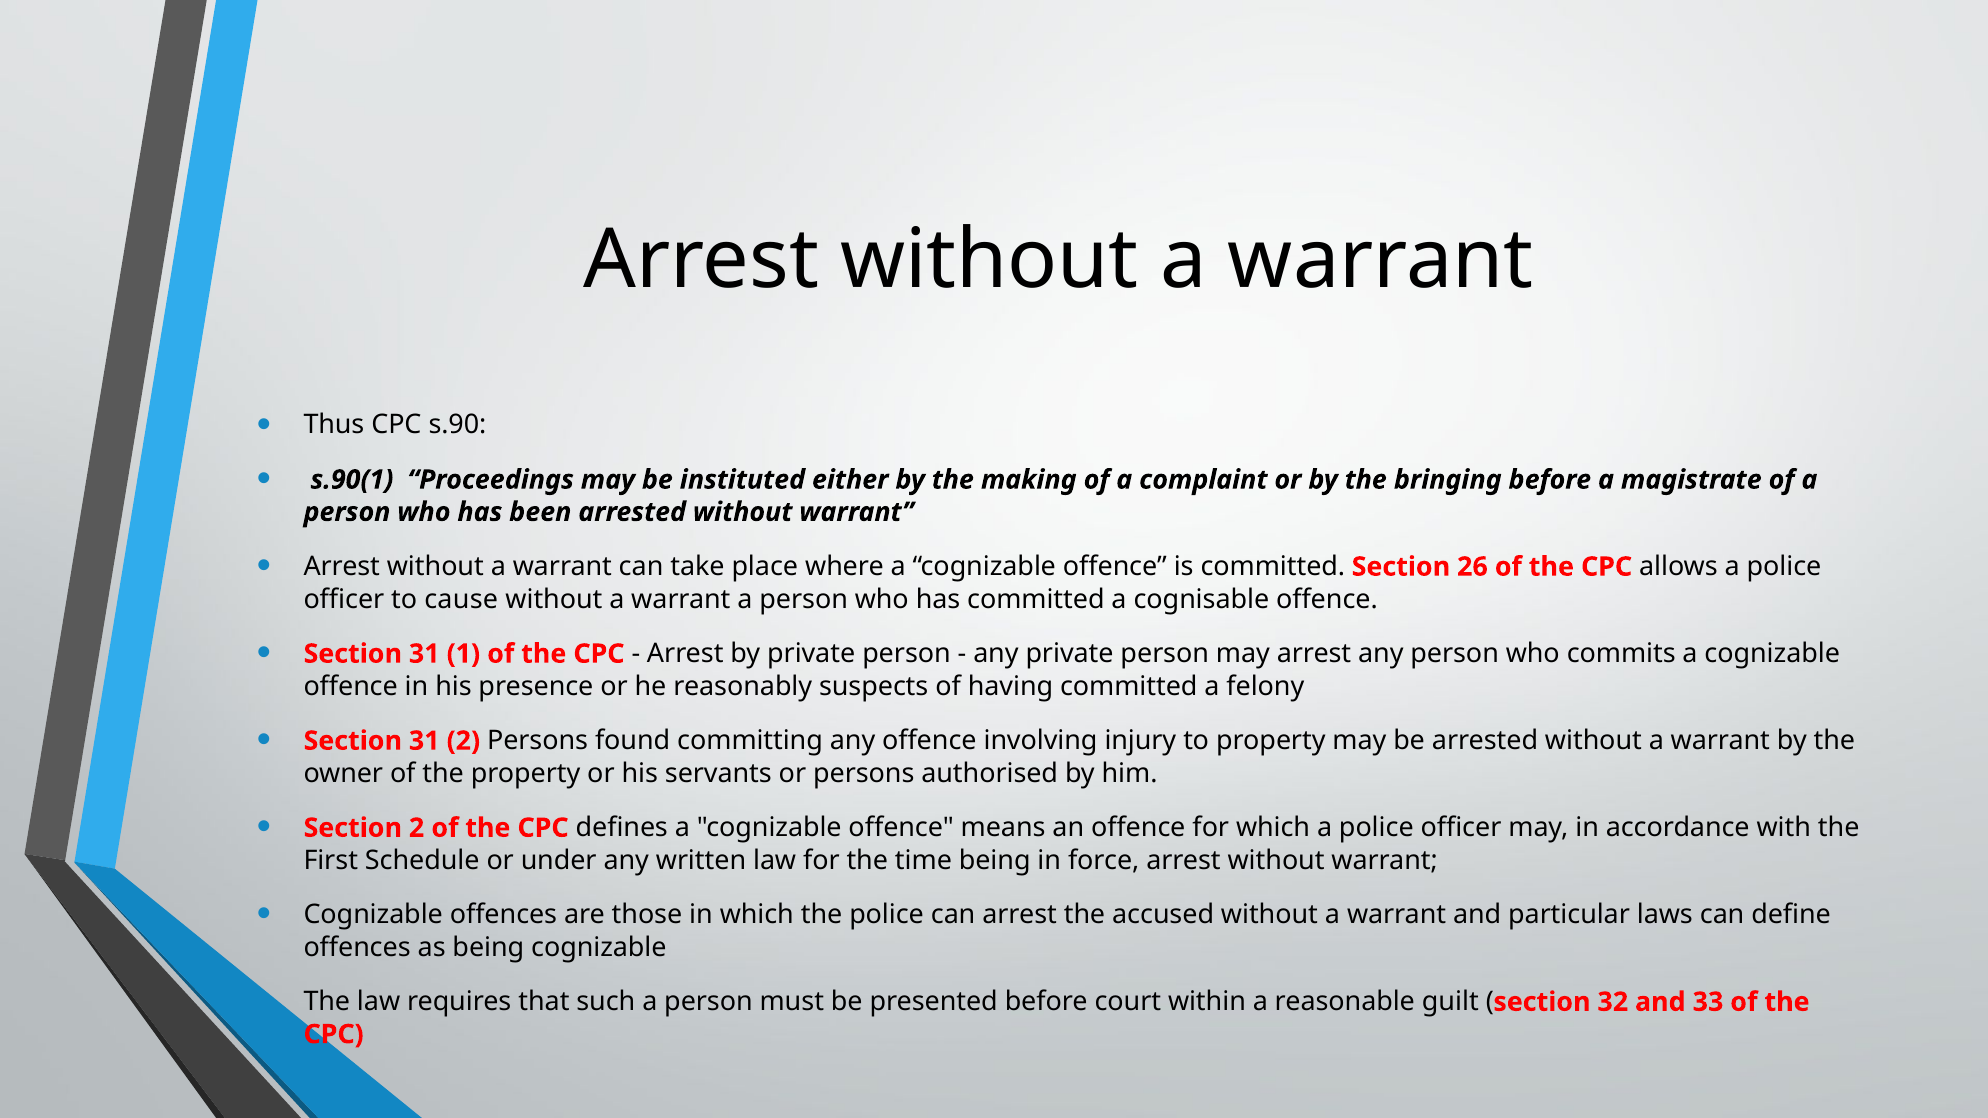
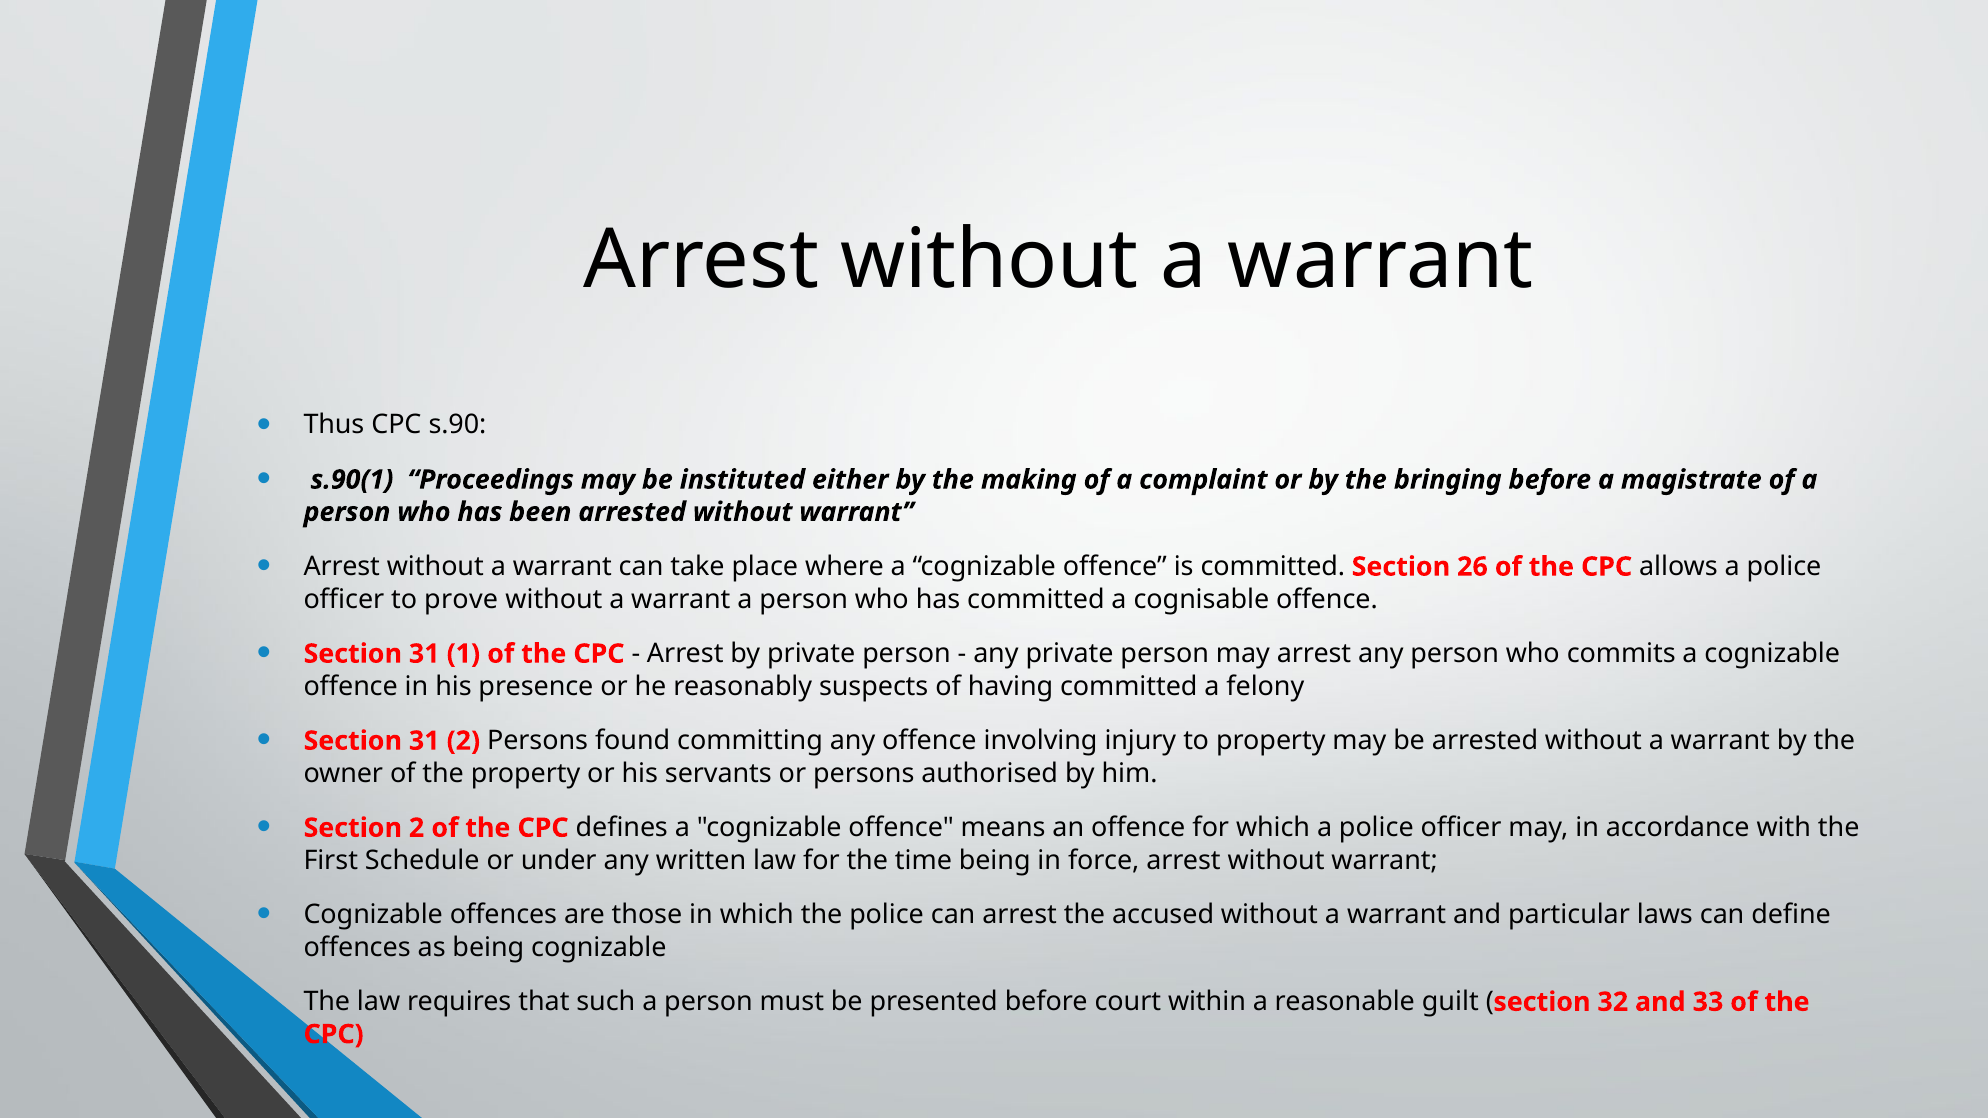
cause: cause -> prove
